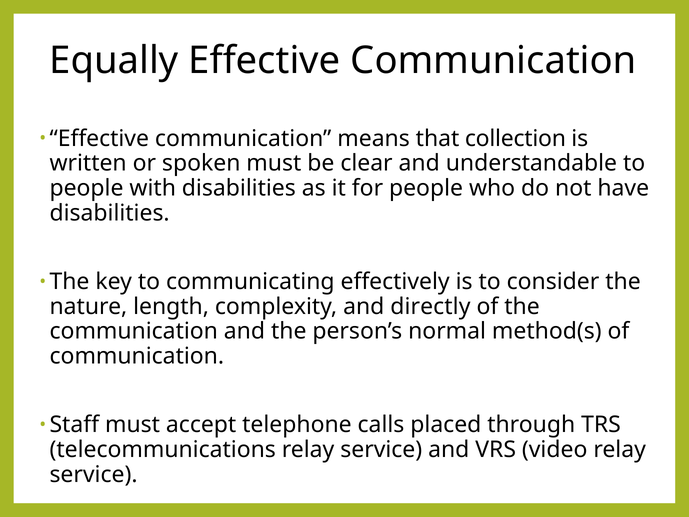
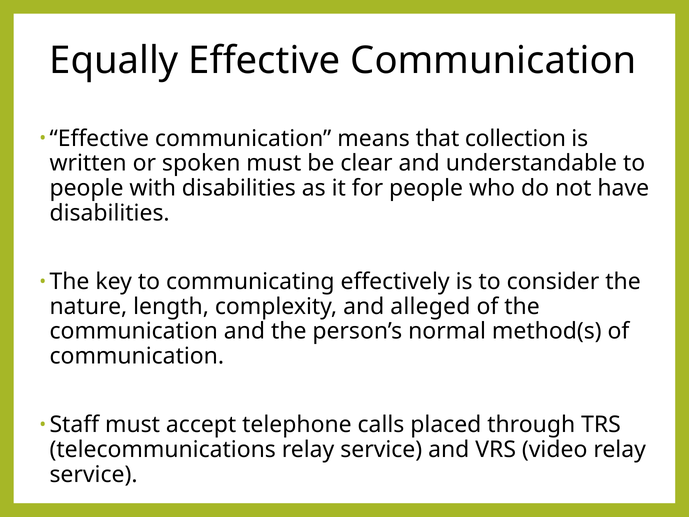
directly: directly -> alleged
